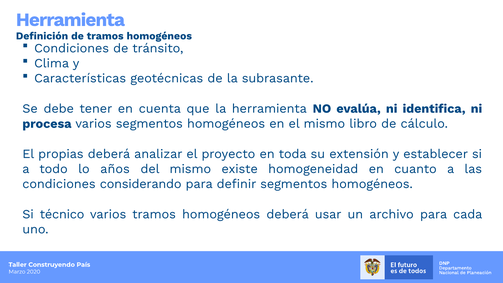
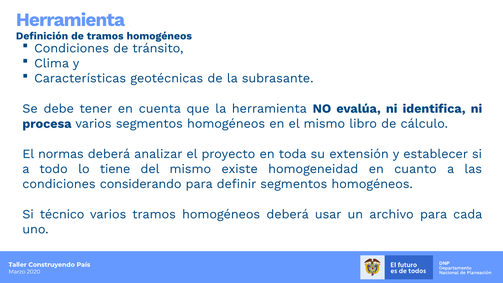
propias: propias -> normas
años: años -> tiene
